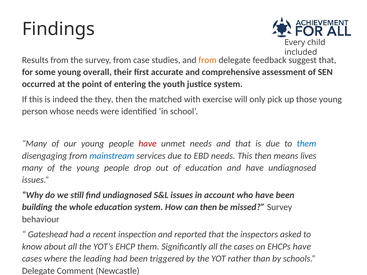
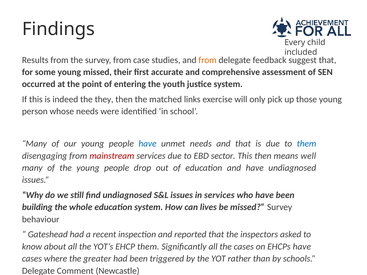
young overall: overall -> missed
with: with -> links
have at (148, 144) colour: red -> blue
mainstream colour: blue -> red
EBD needs: needs -> sector
lives: lives -> well
in account: account -> services
can then: then -> lives
leading: leading -> greater
